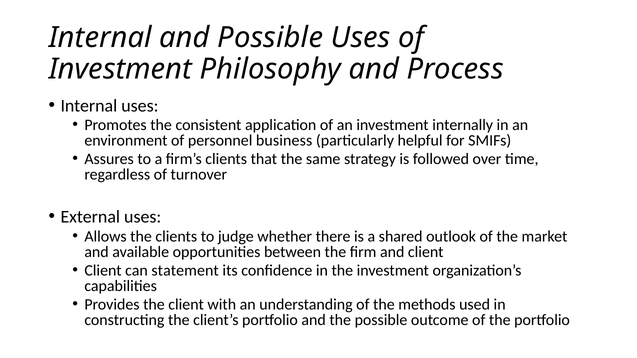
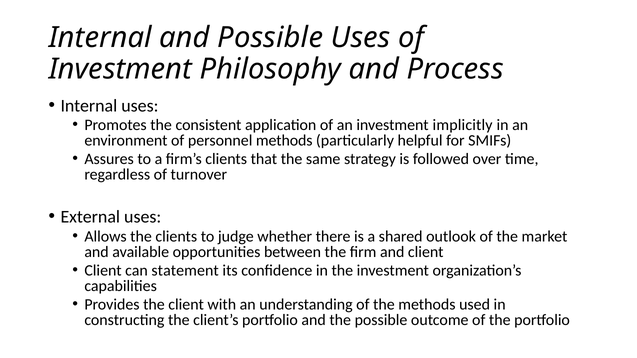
internally: internally -> implicitly
personnel business: business -> methods
